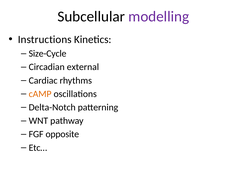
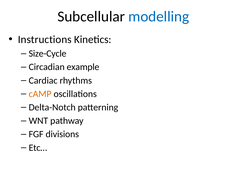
modelling colour: purple -> blue
external: external -> example
opposite: opposite -> divisions
